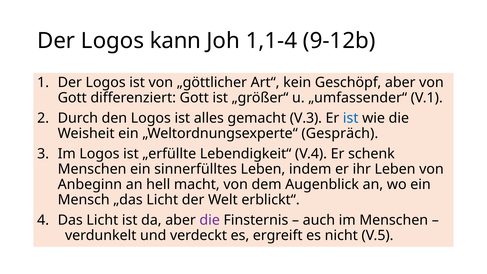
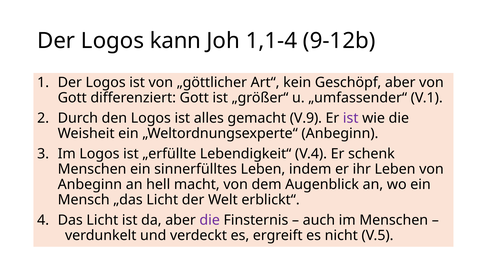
V.3: V.3 -> V.9
ist at (351, 118) colour: blue -> purple
„Weltordnungsexperte“ Gespräch: Gespräch -> Anbeginn
